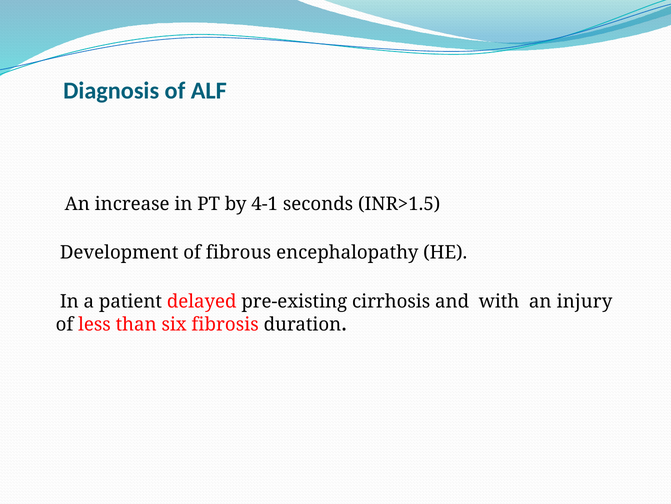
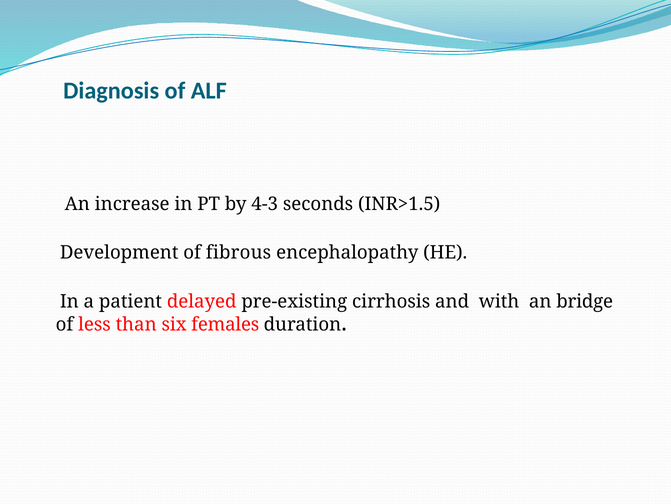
4-1: 4-1 -> 4-3
injury: injury -> bridge
fibrosis: fibrosis -> females
